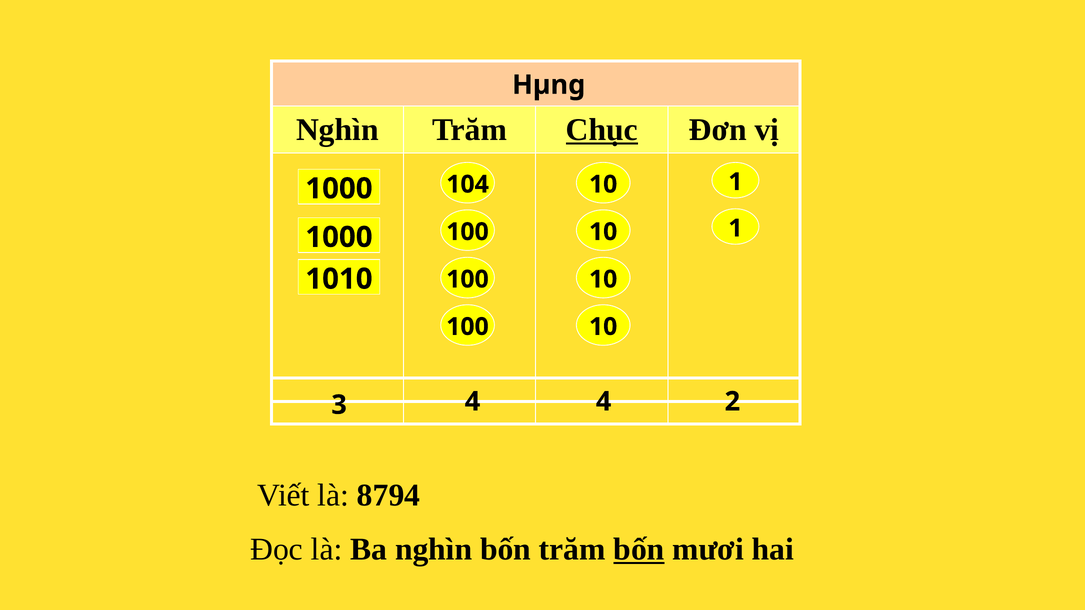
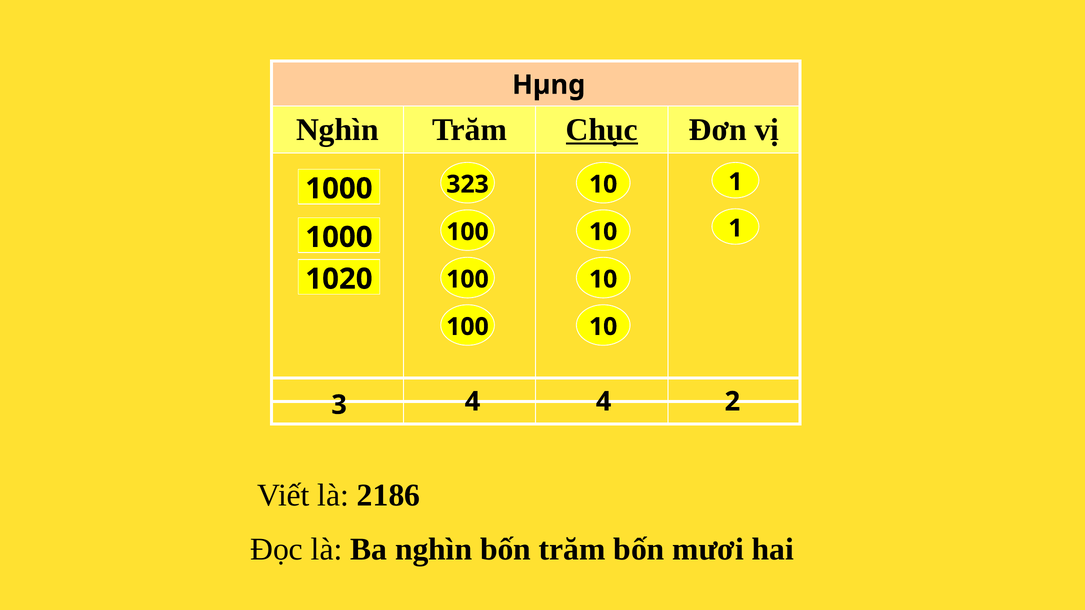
104: 104 -> 323
1010: 1010 -> 1020
8794: 8794 -> 2186
bốn at (639, 550) underline: present -> none
